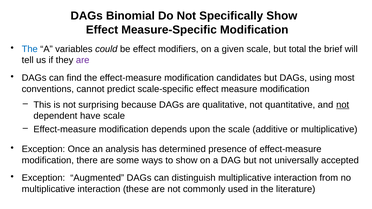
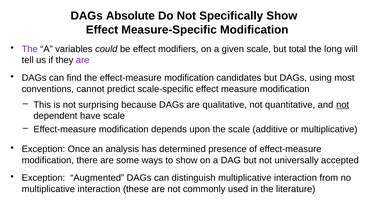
Binomial: Binomial -> Absolute
The at (30, 49) colour: blue -> purple
brief: brief -> long
